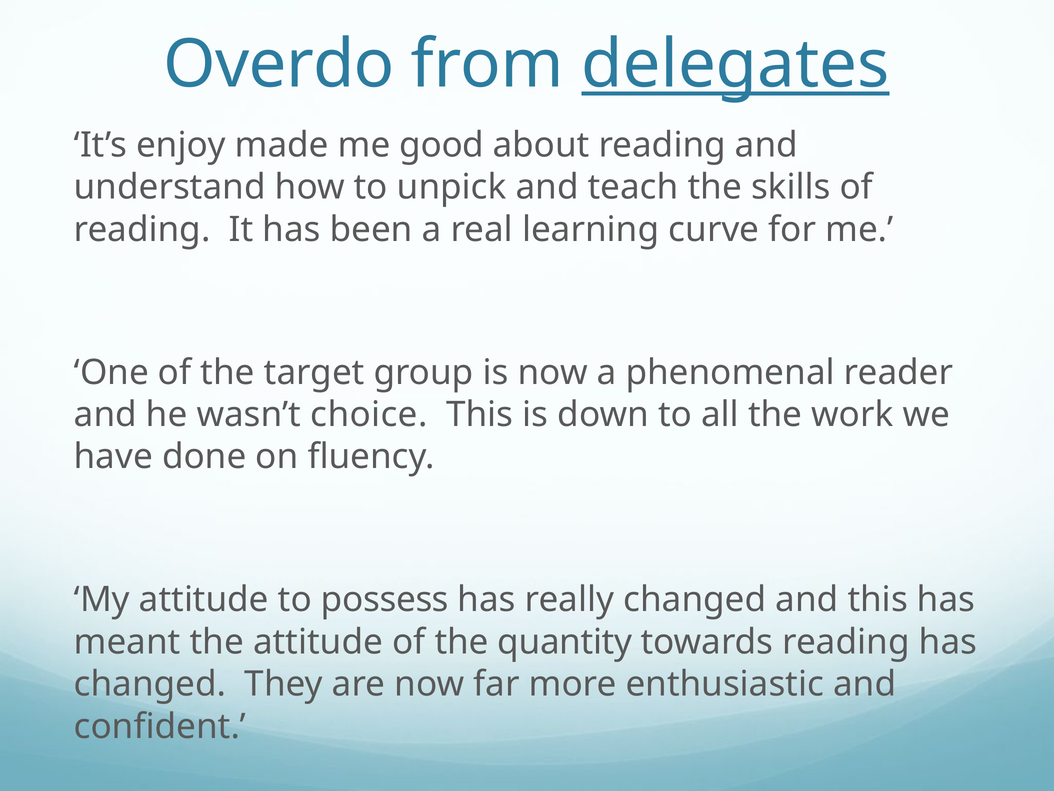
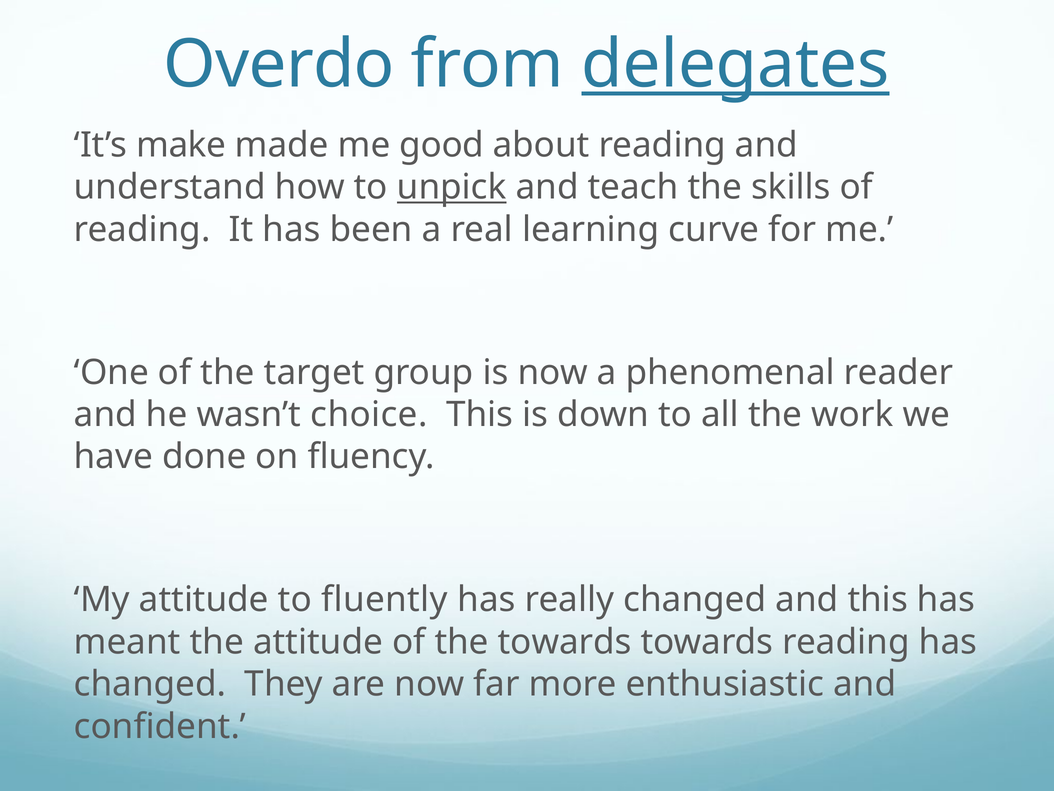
enjoy: enjoy -> make
unpick underline: none -> present
possess: possess -> fluently
the quantity: quantity -> towards
